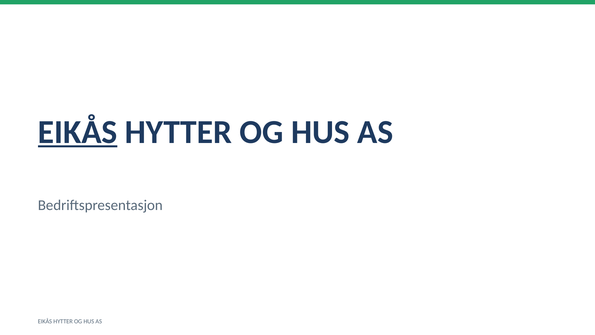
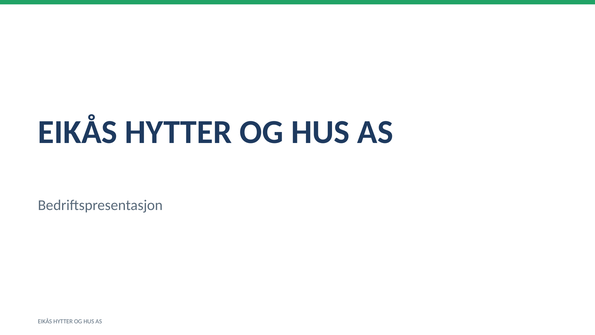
EIKÅS at (78, 132) underline: present -> none
